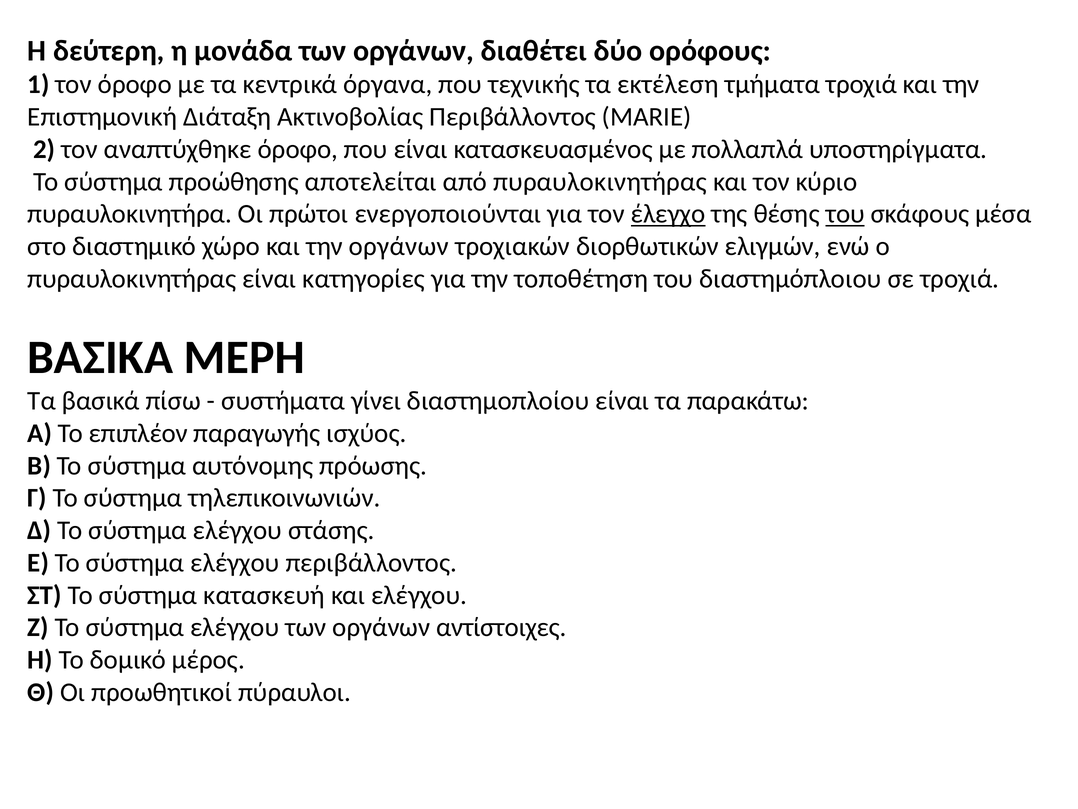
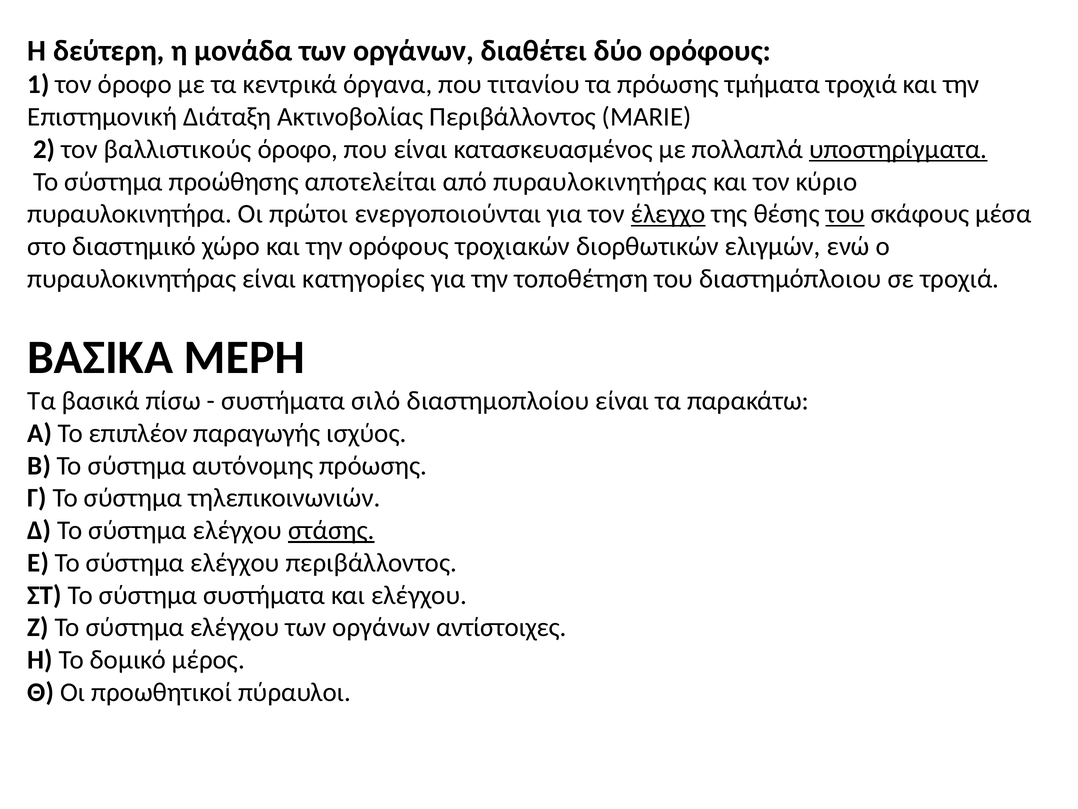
τεχνικής: τεχνικής -> τιτανίου
τα εκτέλεση: εκτέλεση -> πρόωσης
αναπτύχθηκε: αναπτύχθηκε -> βαλλιστικούς
υποστηρίγματα underline: none -> present
την οργάνων: οργάνων -> ορόφους
γίνει: γίνει -> σιλό
στάσης underline: none -> present
σύστημα κατασκευή: κατασκευή -> συστήματα
